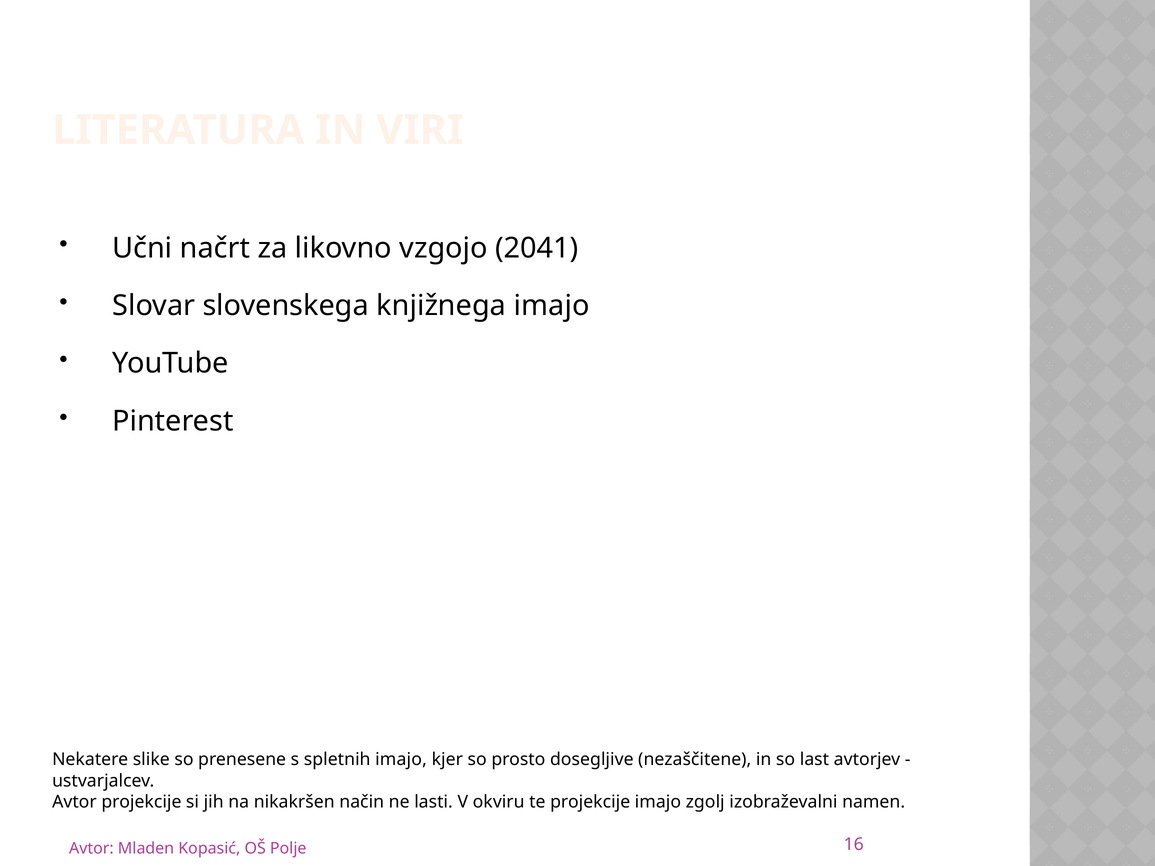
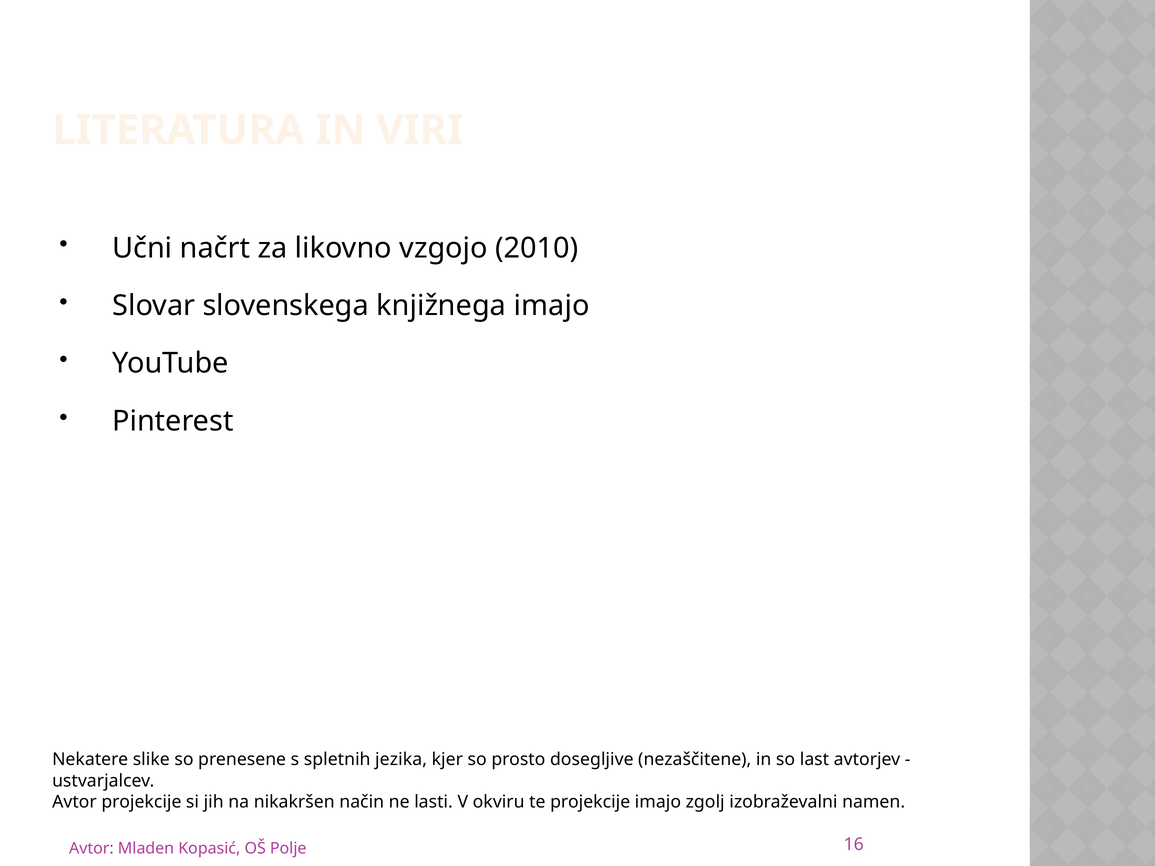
2041: 2041 -> 2010
spletnih imajo: imajo -> jezika
